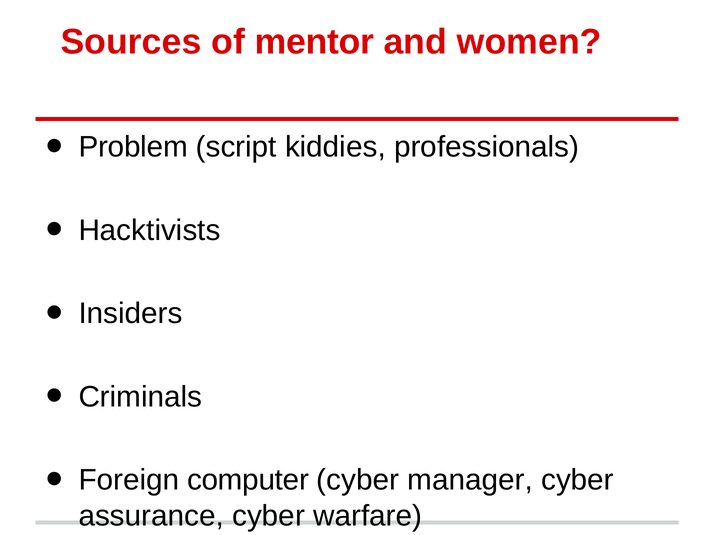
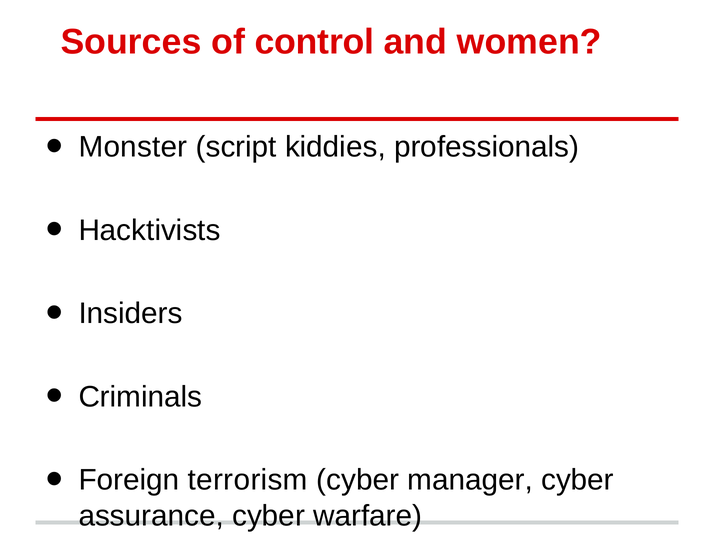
mentor: mentor -> control
Problem: Problem -> Monster
computer: computer -> terrorism
